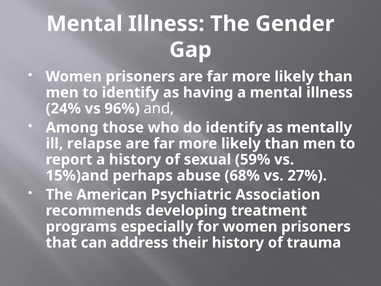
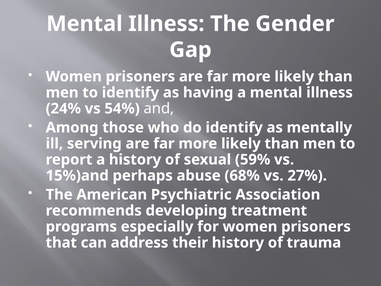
96%: 96% -> 54%
relapse: relapse -> serving
